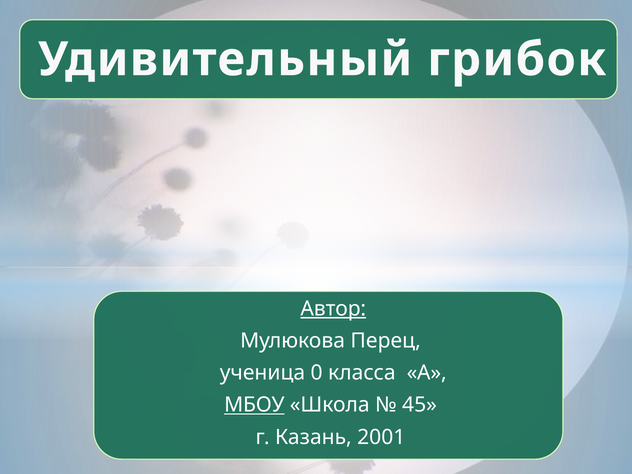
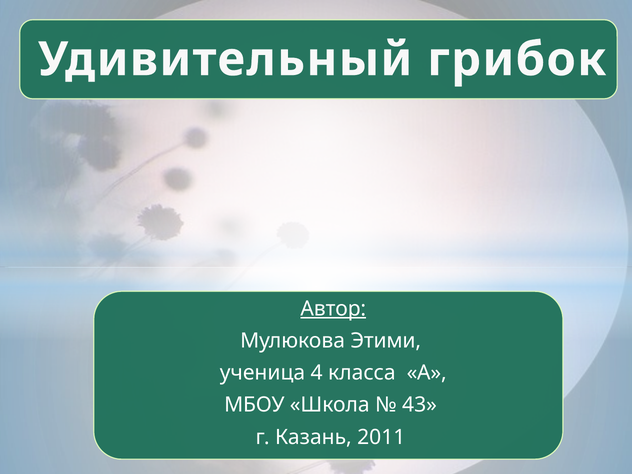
Перец: Перец -> Этими
0: 0 -> 4
МБОУ underline: present -> none
45: 45 -> 43
2001: 2001 -> 2011
